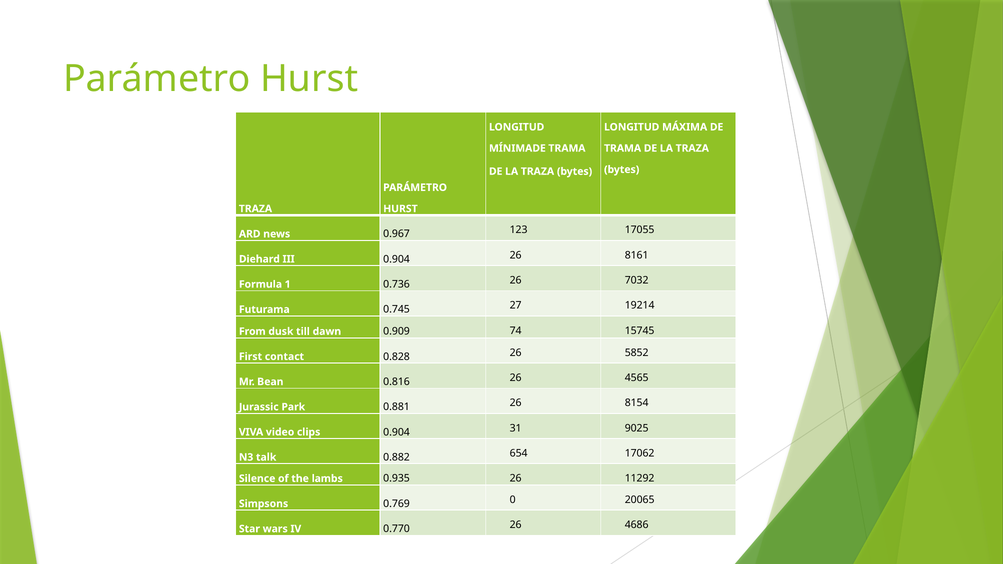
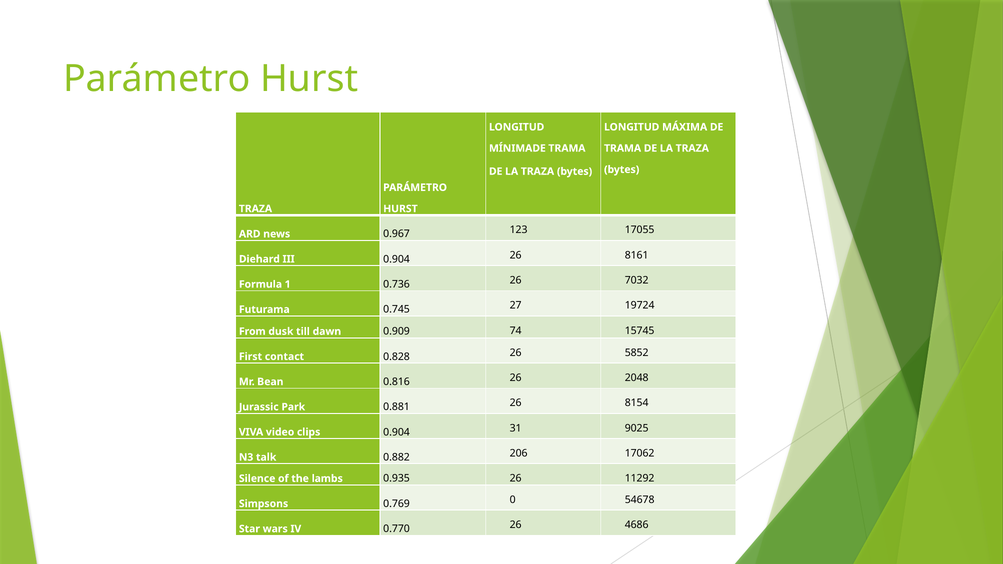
19214: 19214 -> 19724
4565: 4565 -> 2048
654: 654 -> 206
20065: 20065 -> 54678
